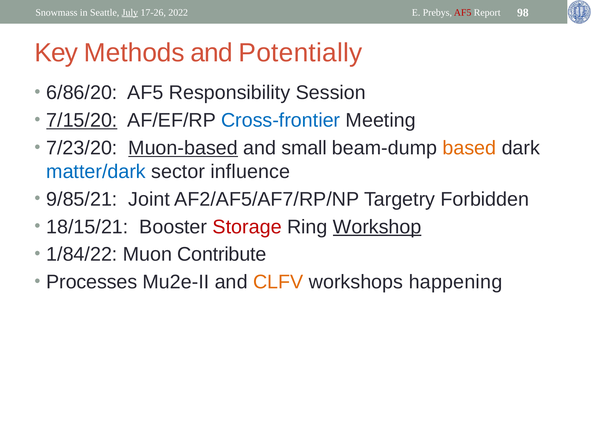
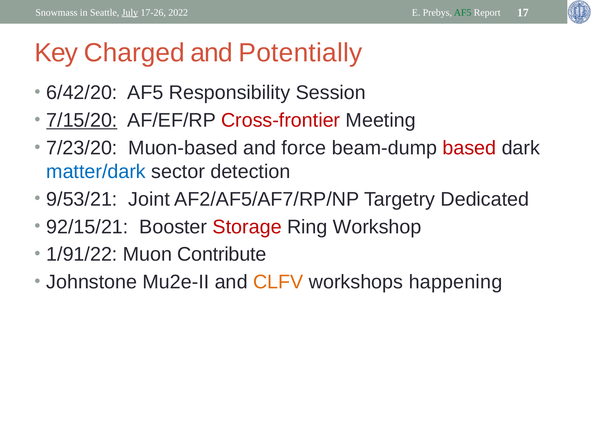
AF5 at (463, 12) colour: red -> green
98: 98 -> 17
Methods: Methods -> Charged
6/86/20: 6/86/20 -> 6/42/20
Cross-frontier colour: blue -> red
Muon-based underline: present -> none
small: small -> force
based colour: orange -> red
influence: influence -> detection
9/85/21: 9/85/21 -> 9/53/21
Forbidden: Forbidden -> Dedicated
18/15/21: 18/15/21 -> 92/15/21
Workshop underline: present -> none
1/84/22: 1/84/22 -> 1/91/22
Processes: Processes -> Johnstone
